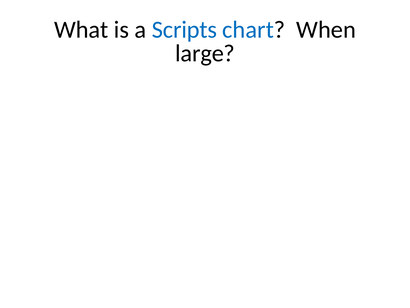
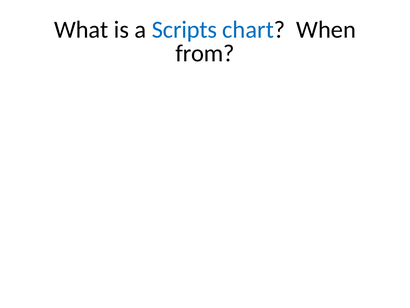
large: large -> from
